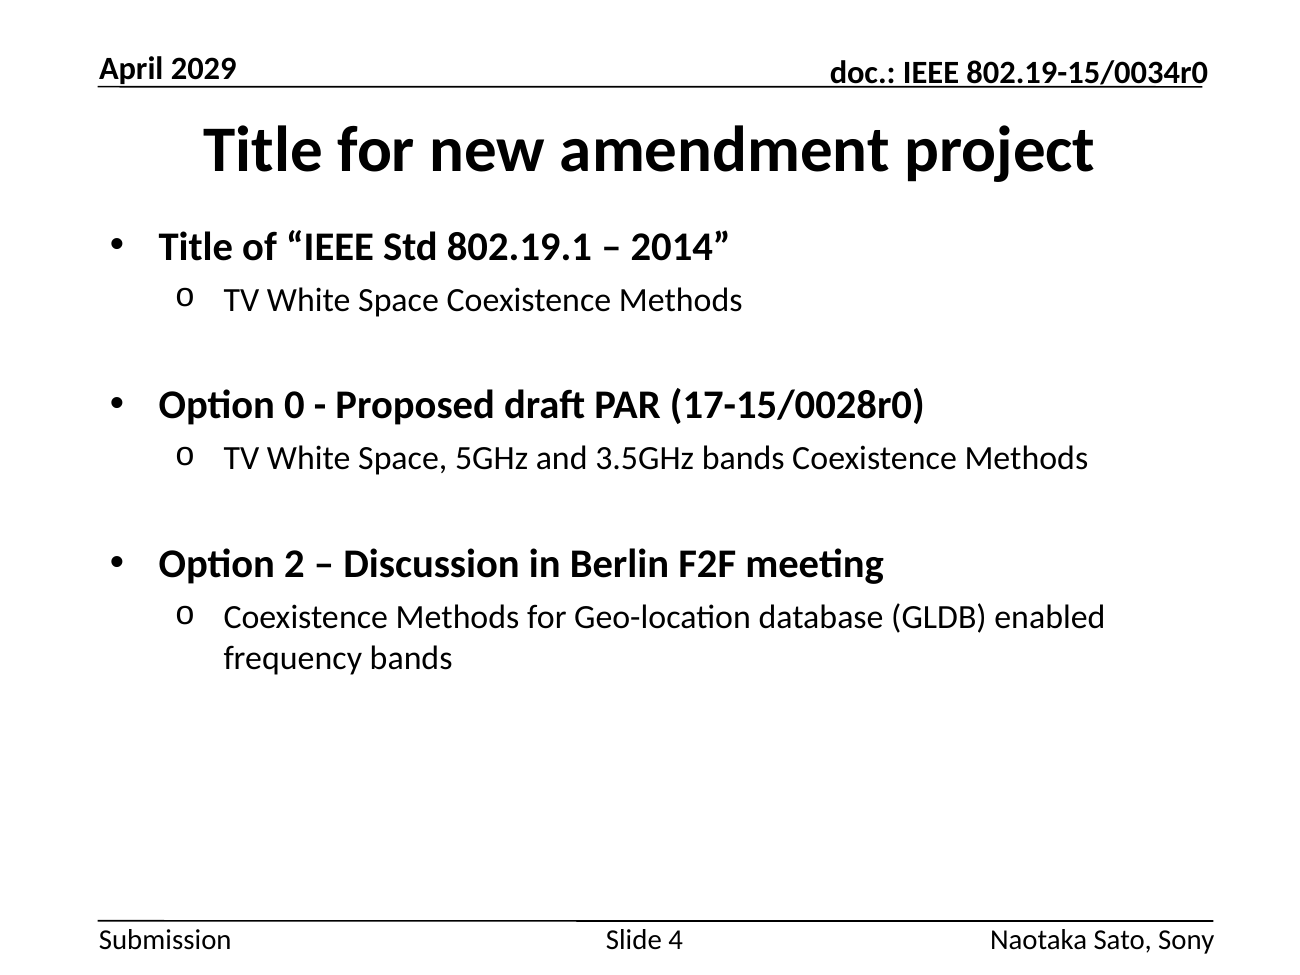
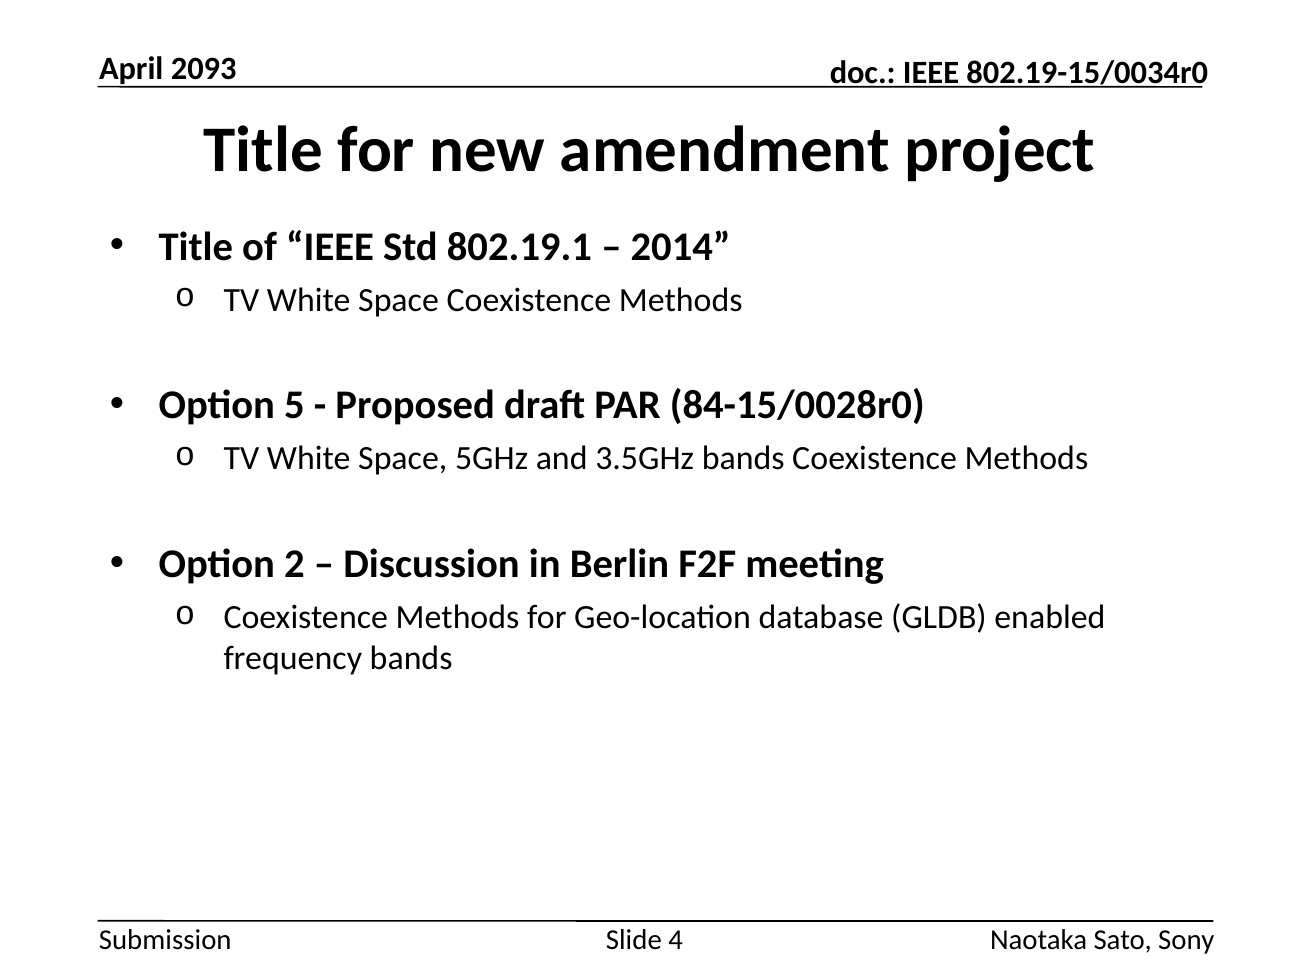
2029: 2029 -> 2093
0: 0 -> 5
17-15/0028r0: 17-15/0028r0 -> 84-15/0028r0
